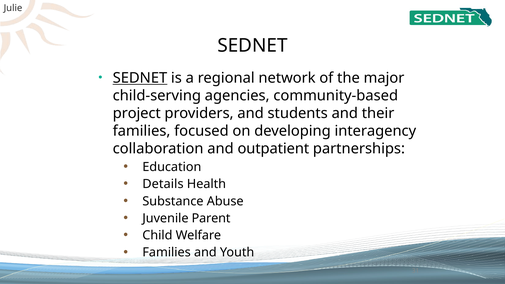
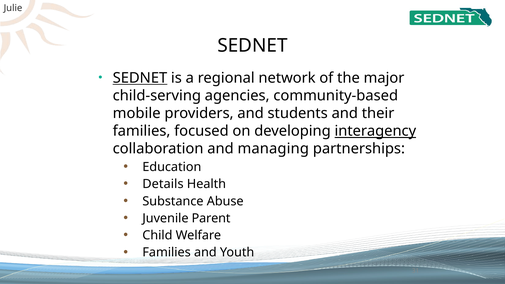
project: project -> mobile
interagency underline: none -> present
outpatient: outpatient -> managing
